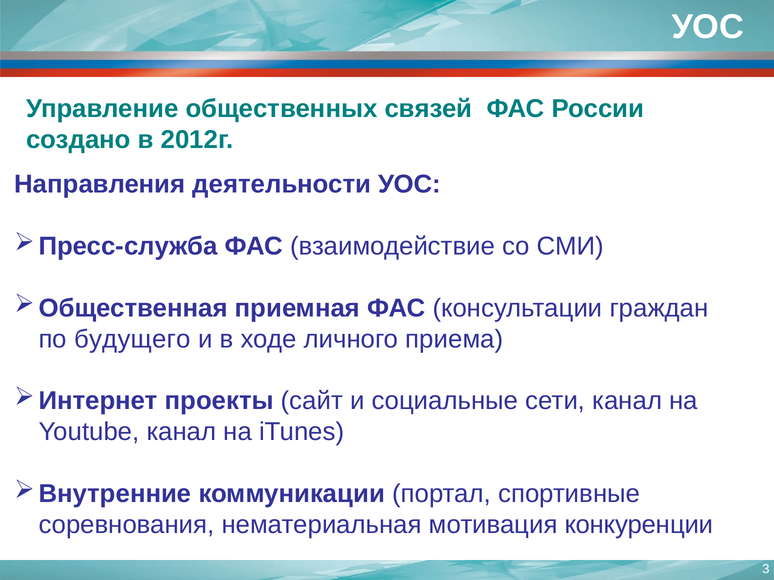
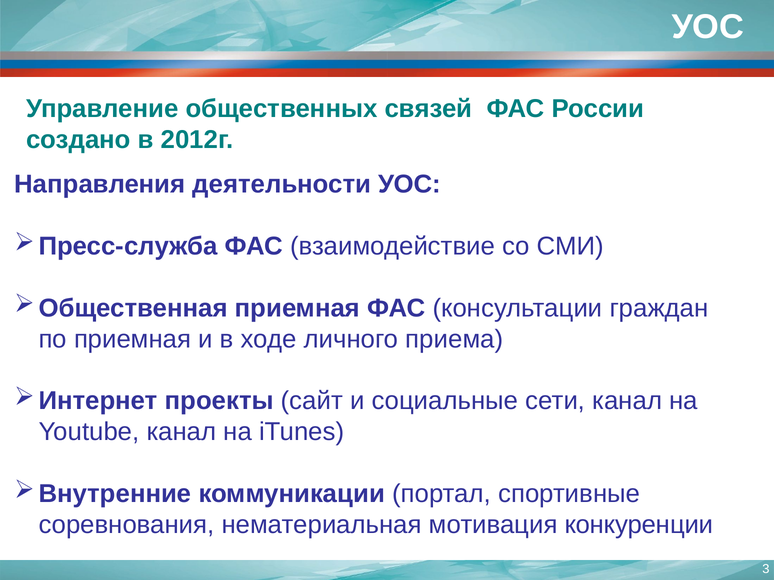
по будущего: будущего -> приемная
